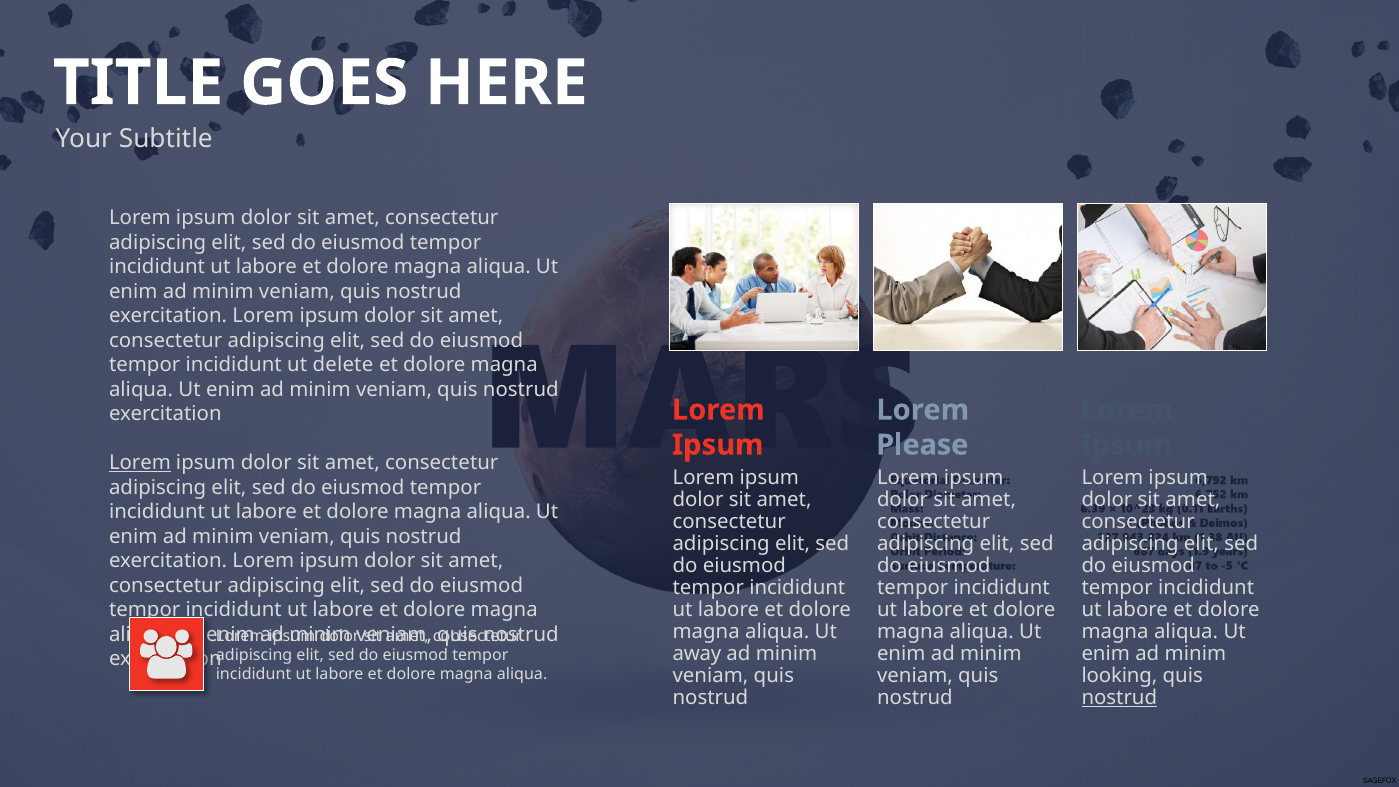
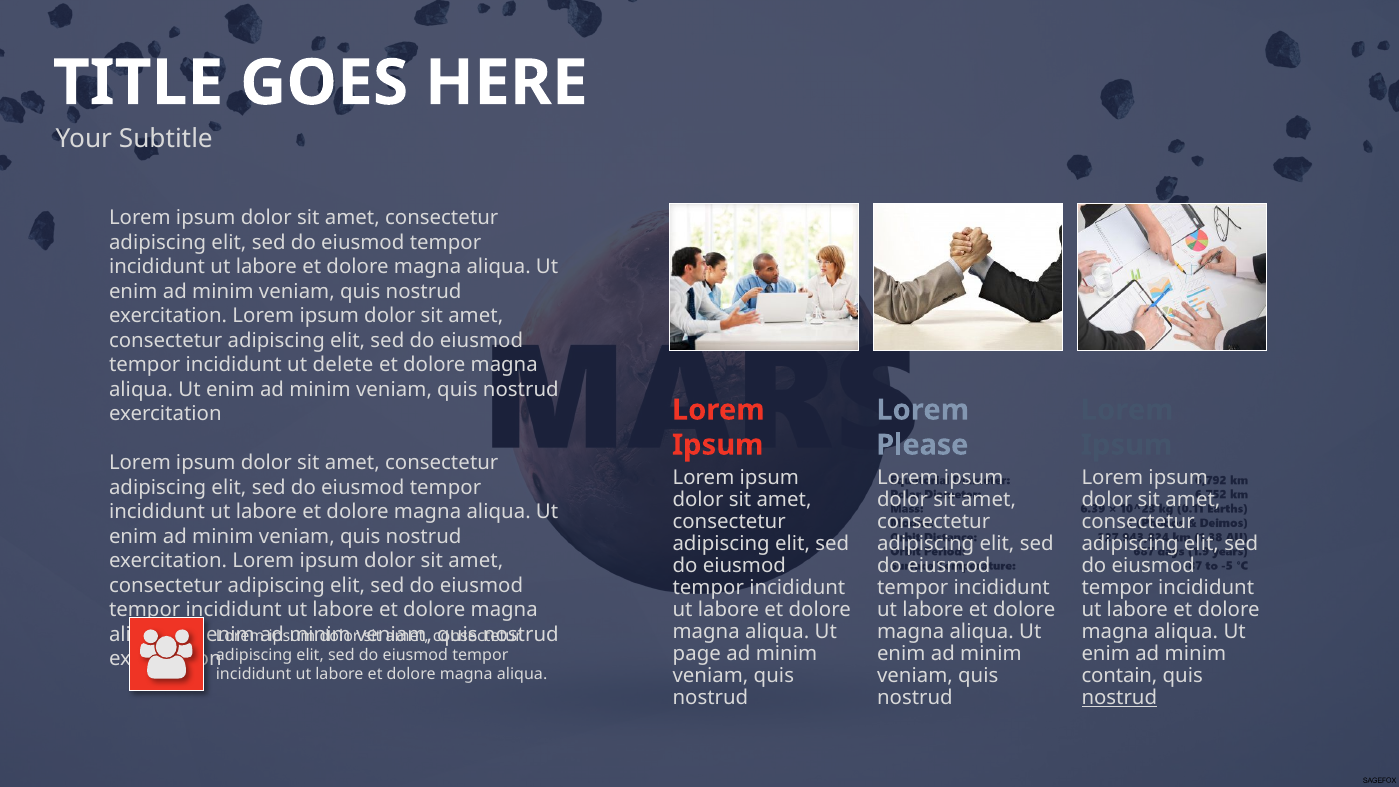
Lorem at (140, 463) underline: present -> none
away: away -> page
looking: looking -> contain
